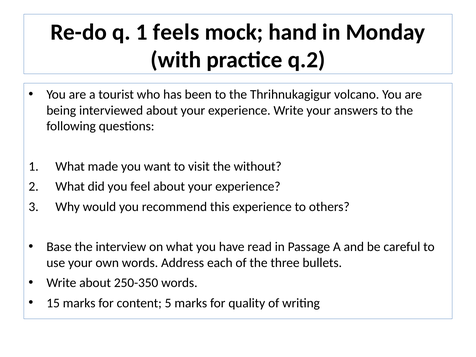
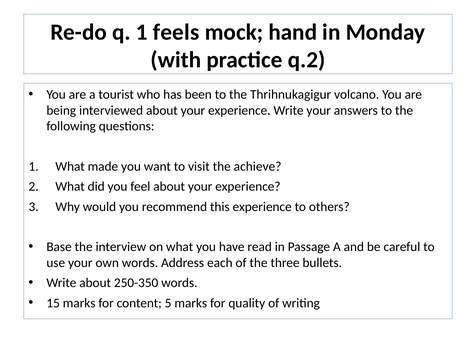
without: without -> achieve
